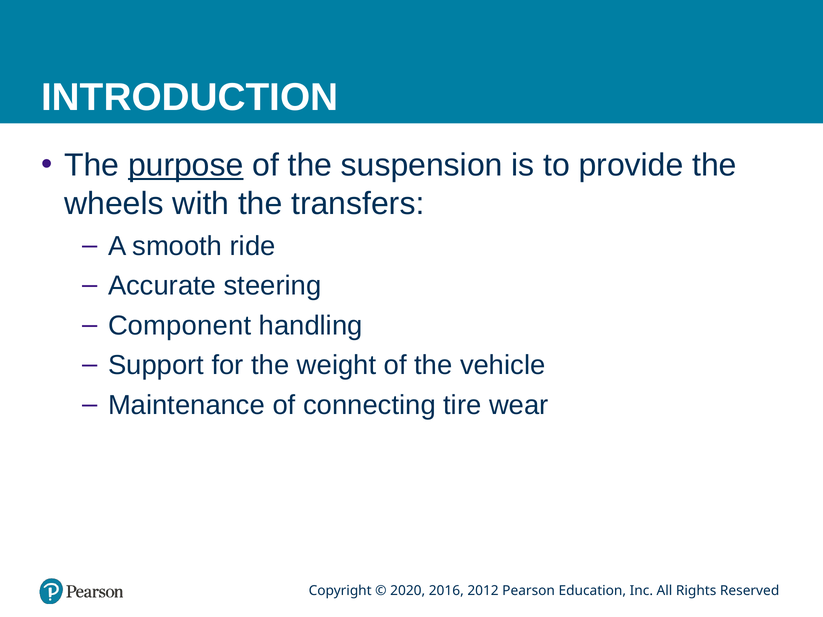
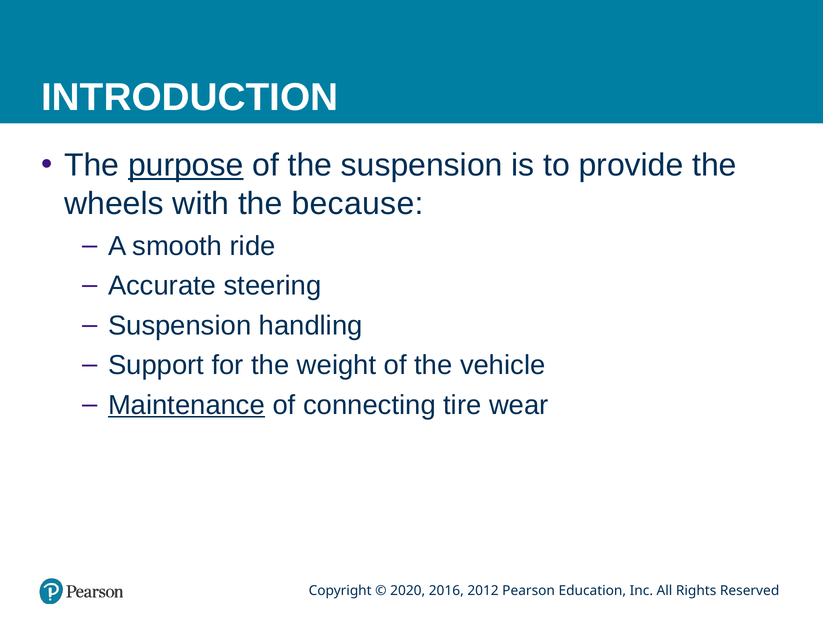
transfers: transfers -> because
Component at (180, 326): Component -> Suspension
Maintenance underline: none -> present
